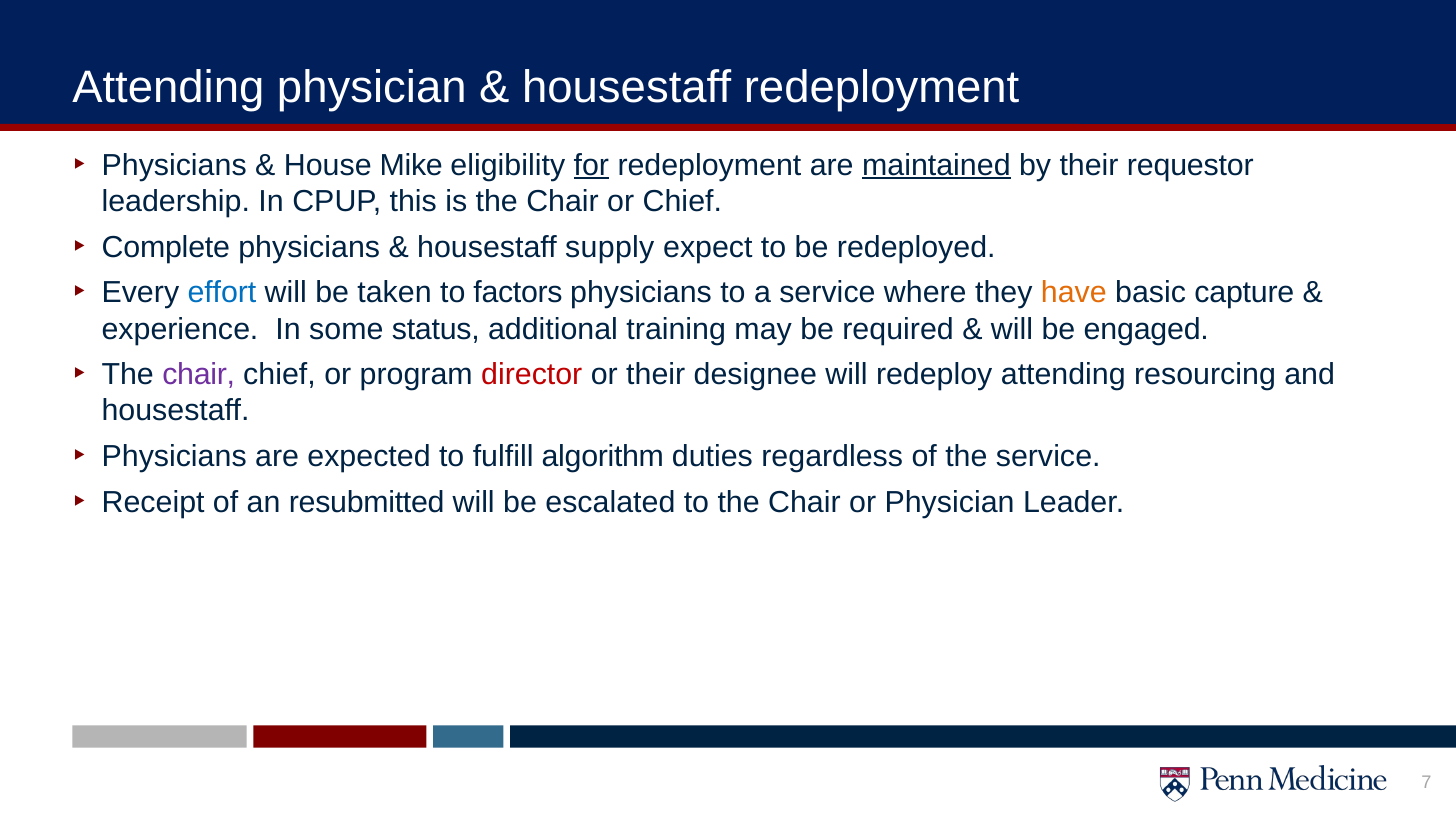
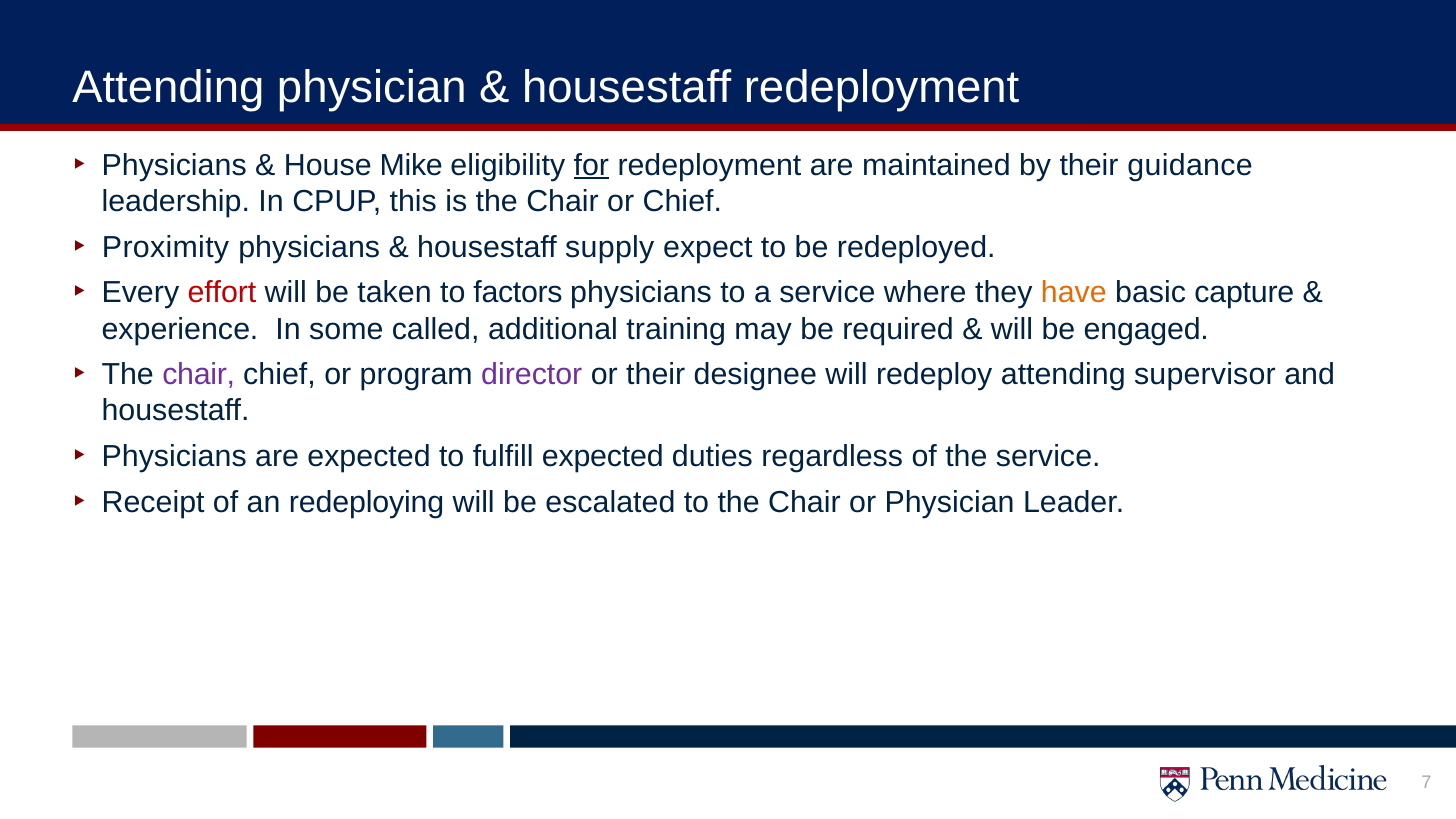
maintained underline: present -> none
requestor: requestor -> guidance
Complete: Complete -> Proximity
effort colour: blue -> red
status: status -> called
director colour: red -> purple
resourcing: resourcing -> supervisor
fulfill algorithm: algorithm -> expected
resubmitted: resubmitted -> redeploying
